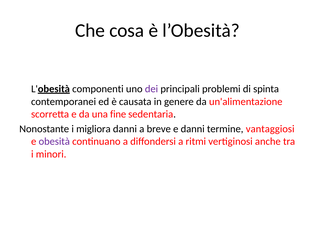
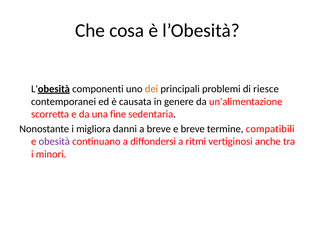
dei colour: purple -> orange
spinta: spinta -> riesce
e danni: danni -> breve
vantaggiosi: vantaggiosi -> compatibili
